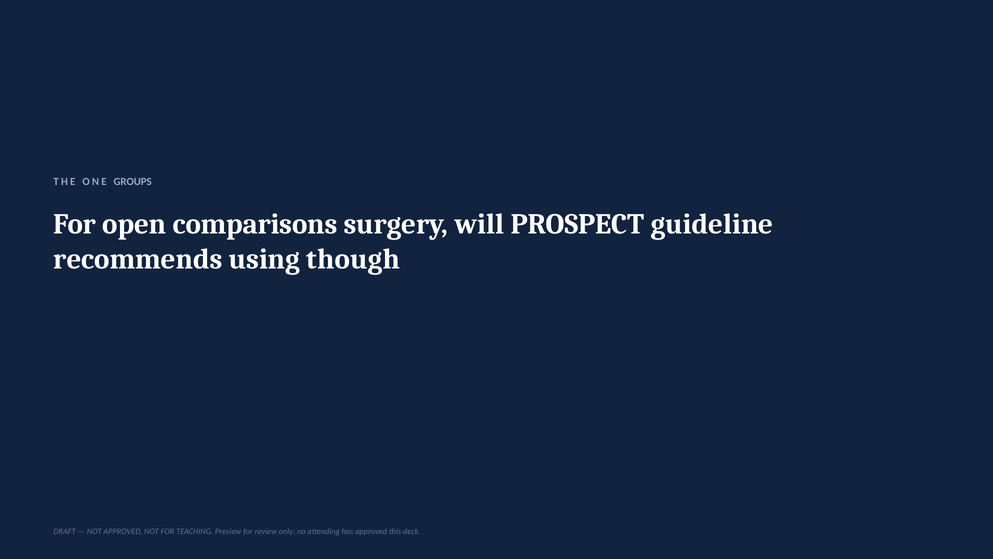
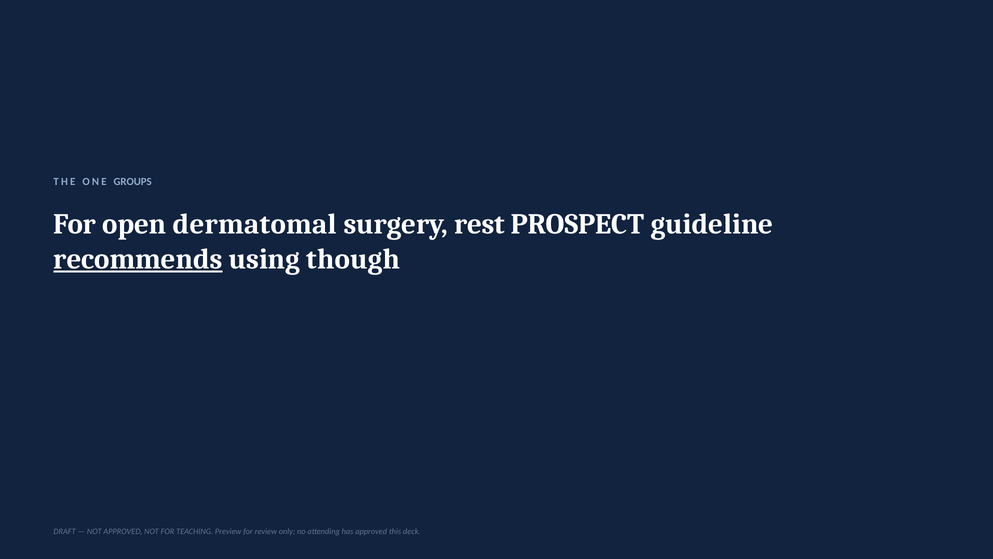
comparisons: comparisons -> dermatomal
will: will -> rest
recommends underline: none -> present
